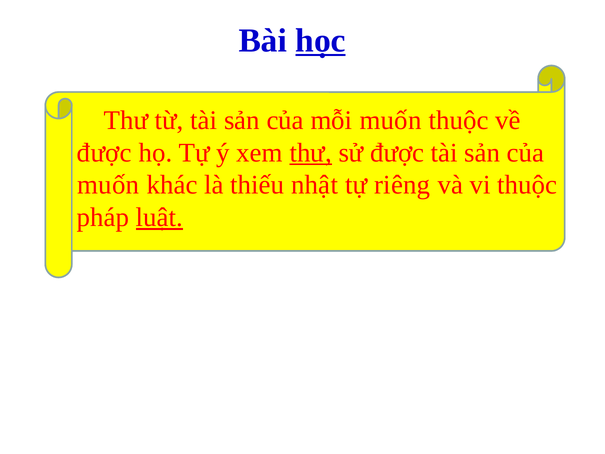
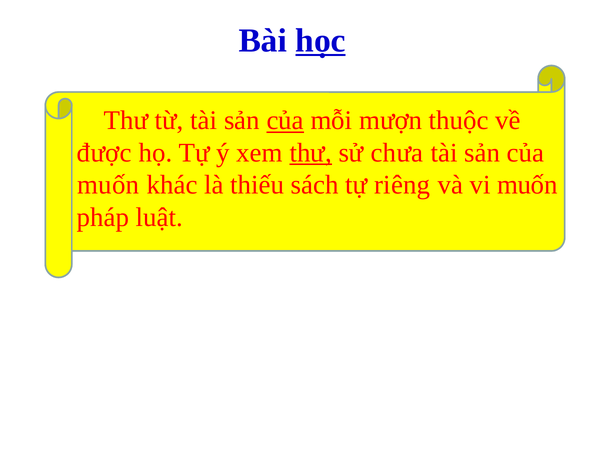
của at (285, 120) underline: none -> present
mỗi muốn: muốn -> mượn
sử được: được -> chưa
nhật: nhật -> sách
vi thuộc: thuộc -> muốn
luật underline: present -> none
